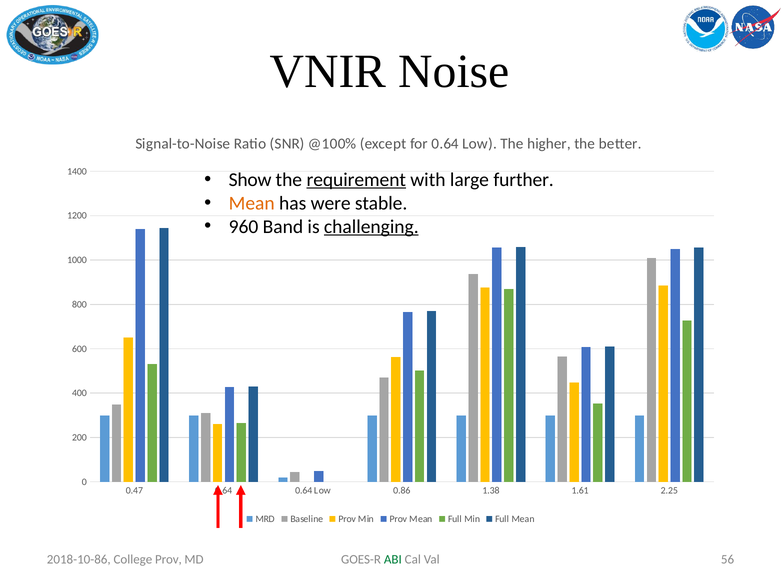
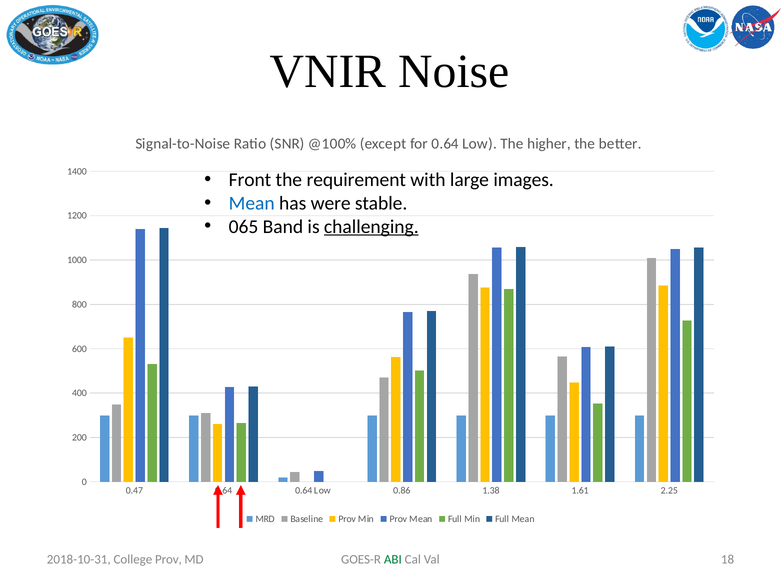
Show: Show -> Front
requirement underline: present -> none
further: further -> images
Mean at (252, 203) colour: orange -> blue
960: 960 -> 065
56: 56 -> 18
2018-10-86: 2018-10-86 -> 2018-10-31
